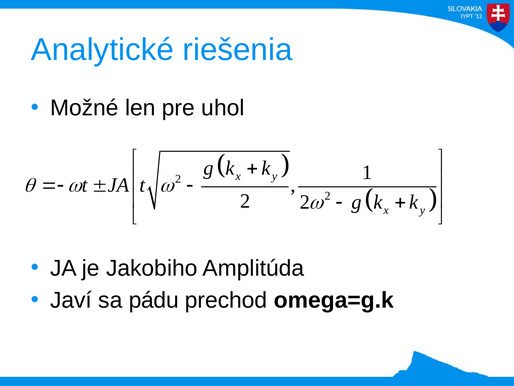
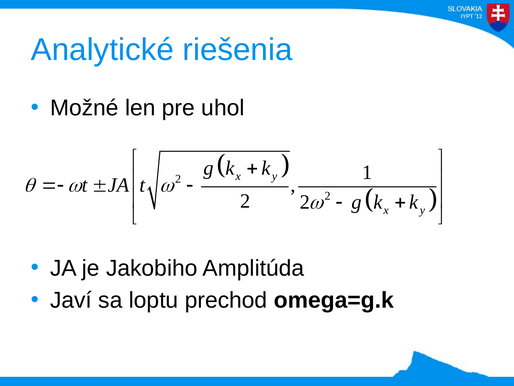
pádu: pádu -> loptu
